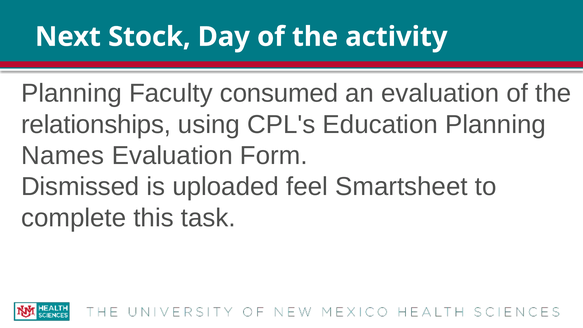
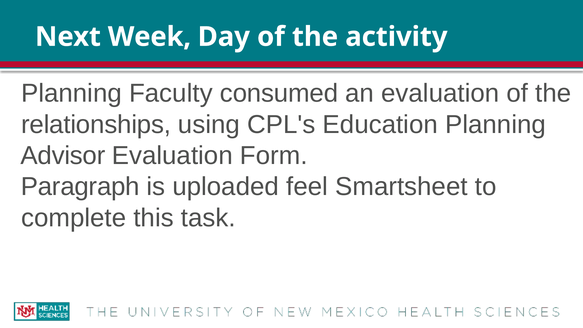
Stock: Stock -> Week
Names: Names -> Advisor
Dismissed: Dismissed -> Paragraph
